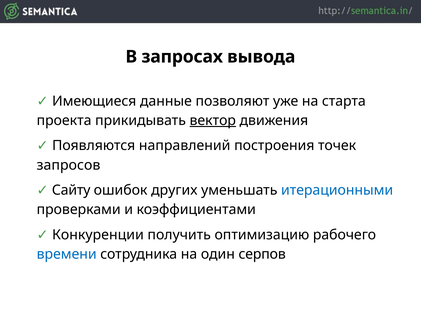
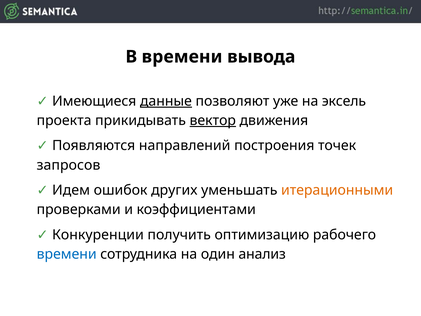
В запросах: запросах -> времени
данные underline: none -> present
старта: старта -> эксель
Сайту: Сайту -> Идем
итерационными colour: blue -> orange
серпов: серпов -> анализ
